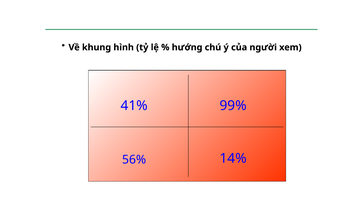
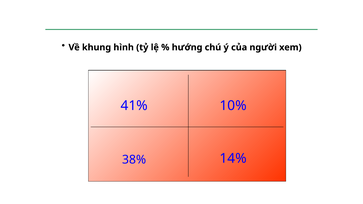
99%: 99% -> 10%
56%: 56% -> 38%
